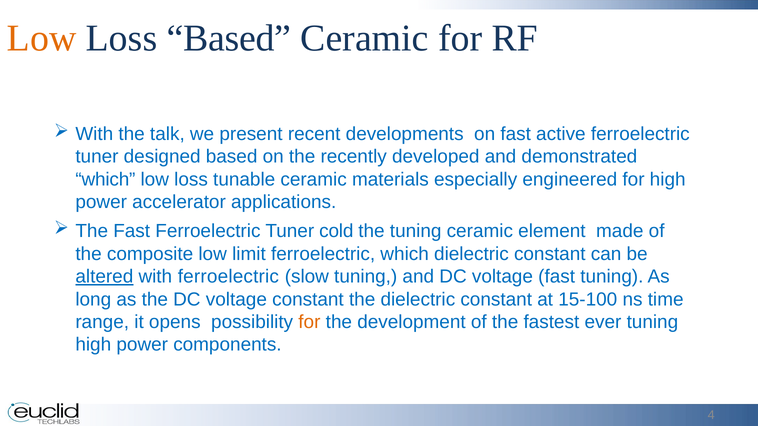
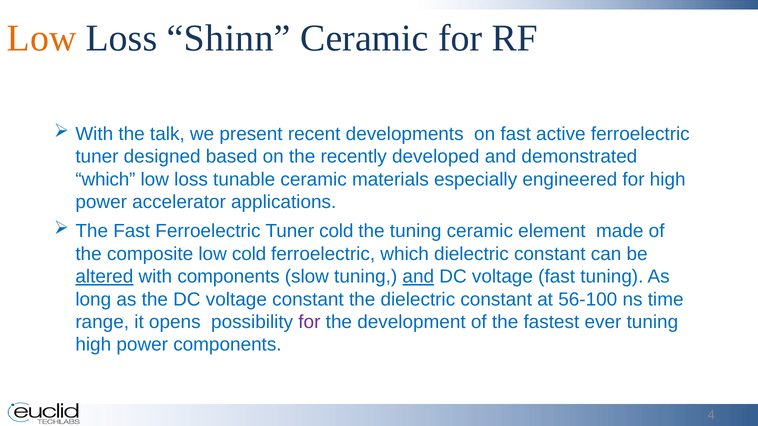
Loss Based: Based -> Shinn
low limit: limit -> cold
with ferroelectric: ferroelectric -> components
and at (418, 277) underline: none -> present
15-100: 15-100 -> 56-100
for at (309, 322) colour: orange -> purple
